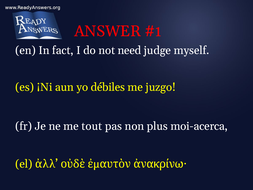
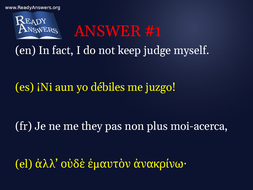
need: need -> keep
tout: tout -> they
